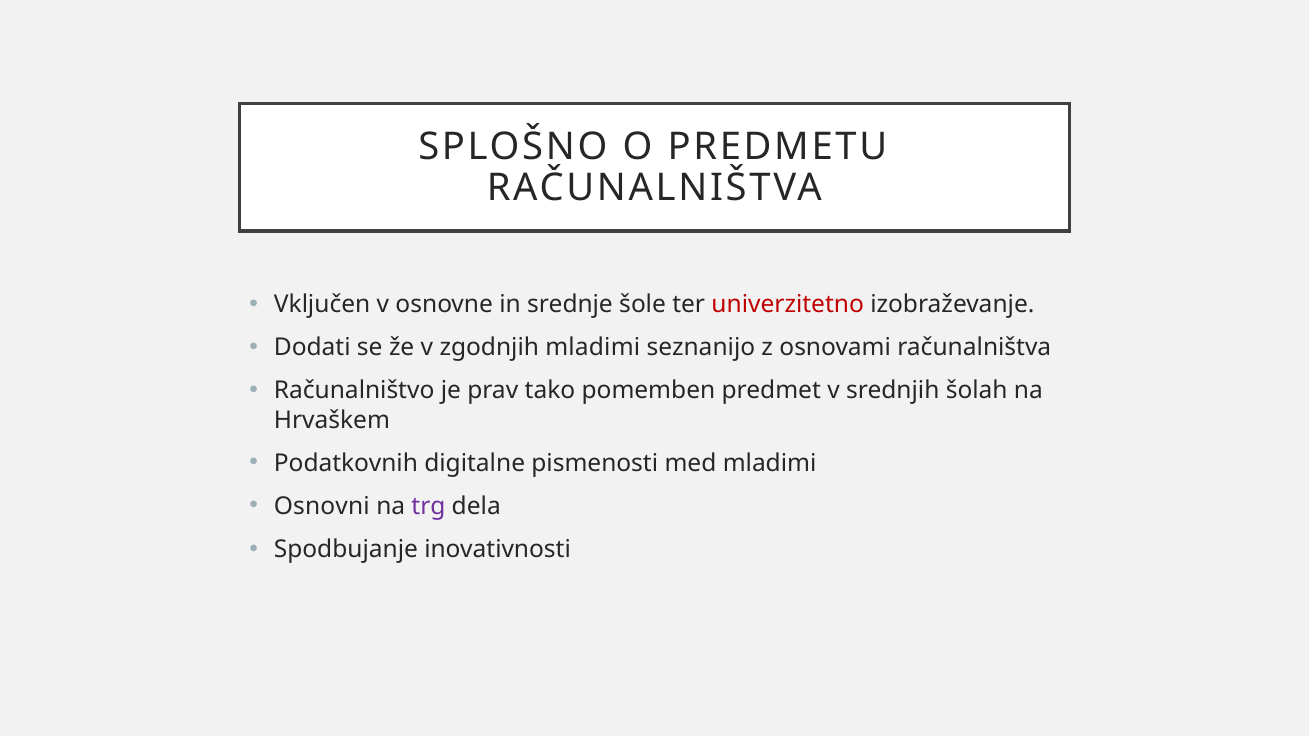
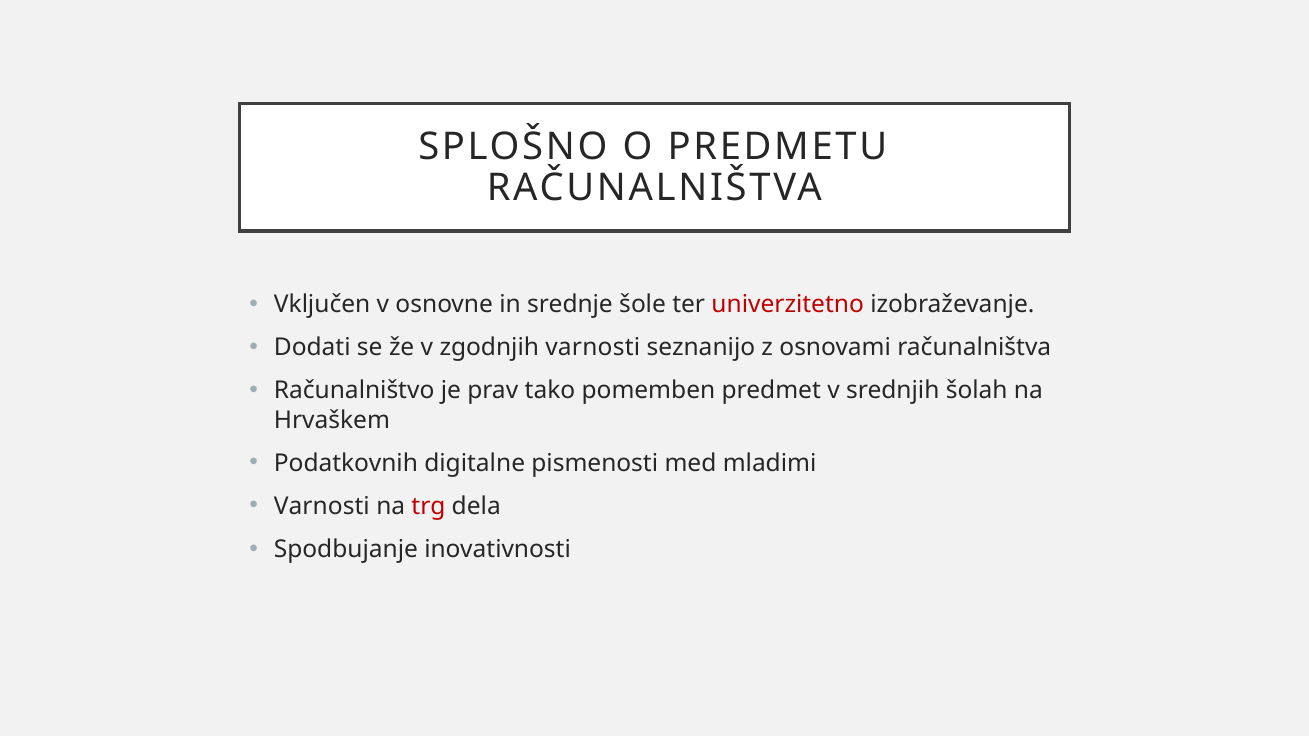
zgodnjih mladimi: mladimi -> varnosti
Osnovni at (322, 506): Osnovni -> Varnosti
trg colour: purple -> red
